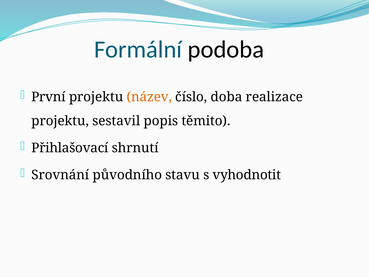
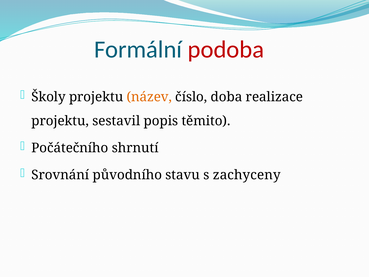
podoba colour: black -> red
První: První -> Školy
Přihlašovací: Přihlašovací -> Počátečního
vyhodnotit: vyhodnotit -> zachyceny
